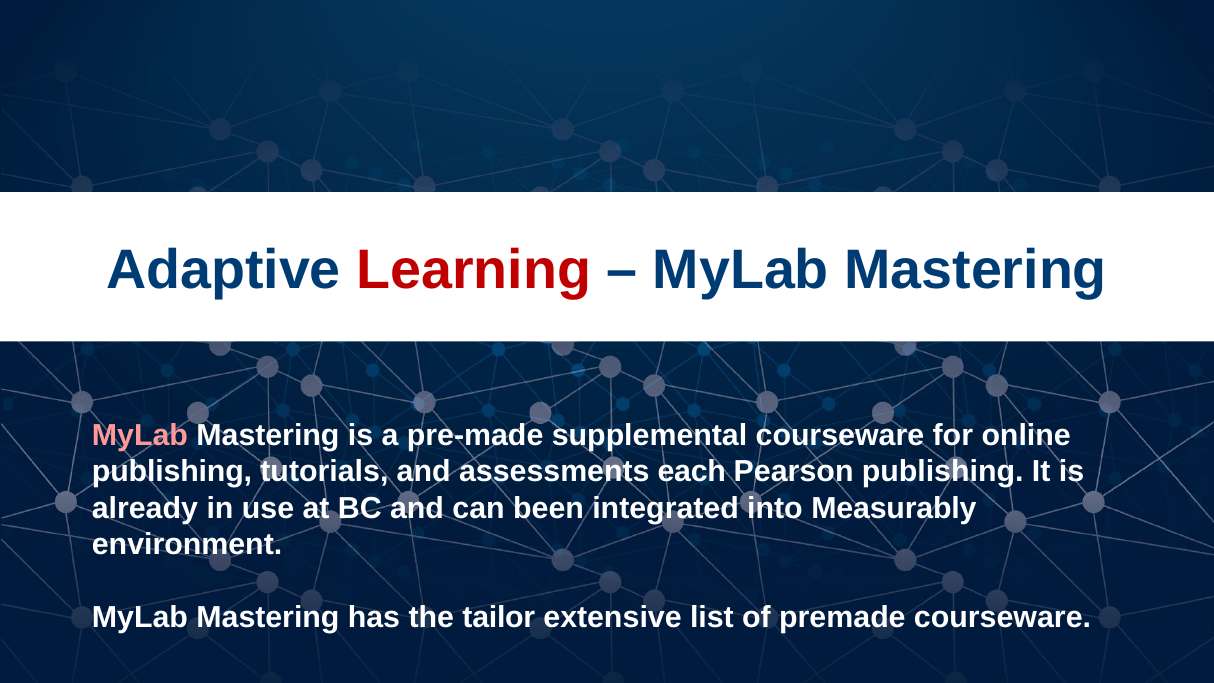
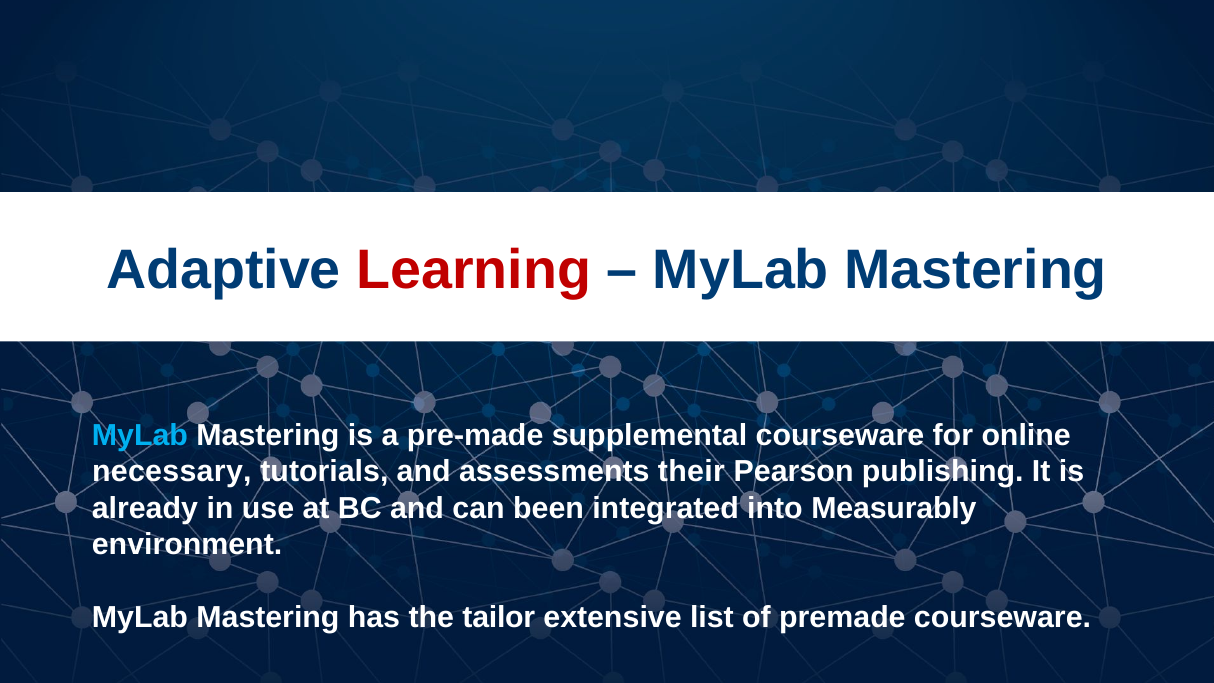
MyLab at (140, 435) colour: pink -> light blue
publishing at (172, 472): publishing -> necessary
each: each -> their
